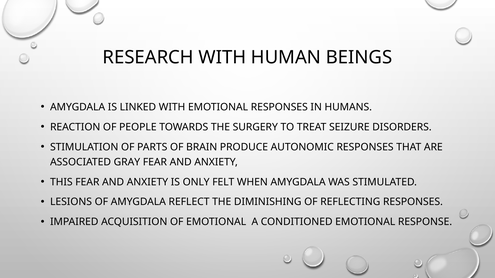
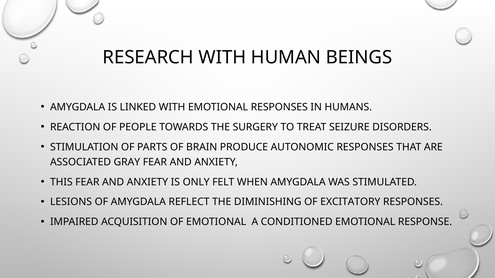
REFLECTING: REFLECTING -> EXCITATORY
